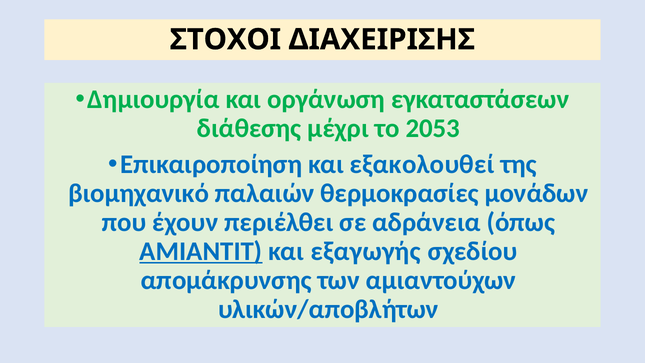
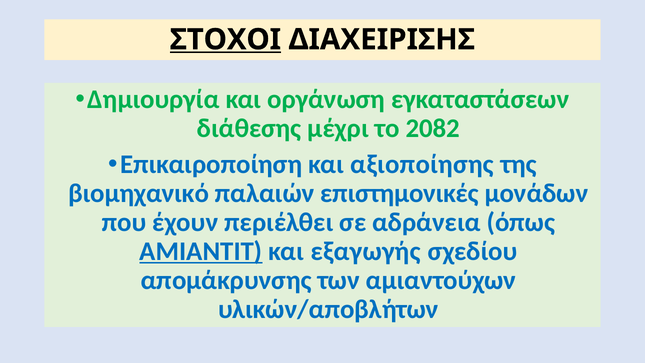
ΣΤΟΧΟΙ underline: none -> present
2053: 2053 -> 2082
εξακολουθεί: εξακολουθεί -> αξιοποίησης
θερμοκρασίες: θερμοκρασίες -> επιστημονικές
